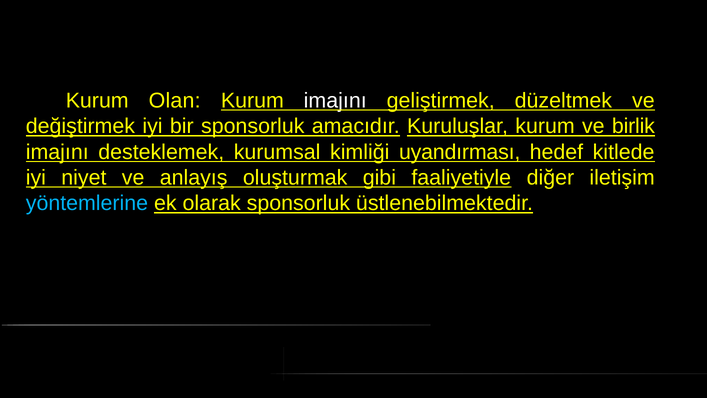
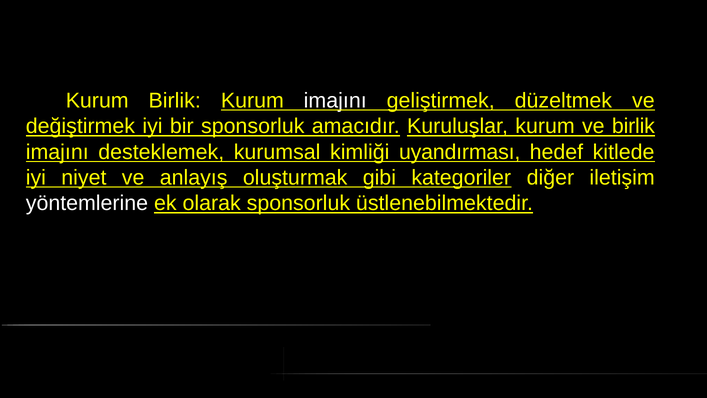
Kurum Olan: Olan -> Birlik
faaliyetiyle: faaliyetiyle -> kategoriler
yöntemlerine colour: light blue -> white
